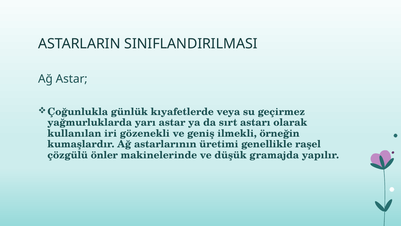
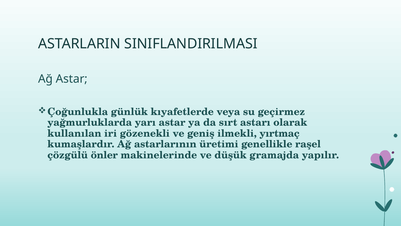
örneğin: örneğin -> yırtmaç
